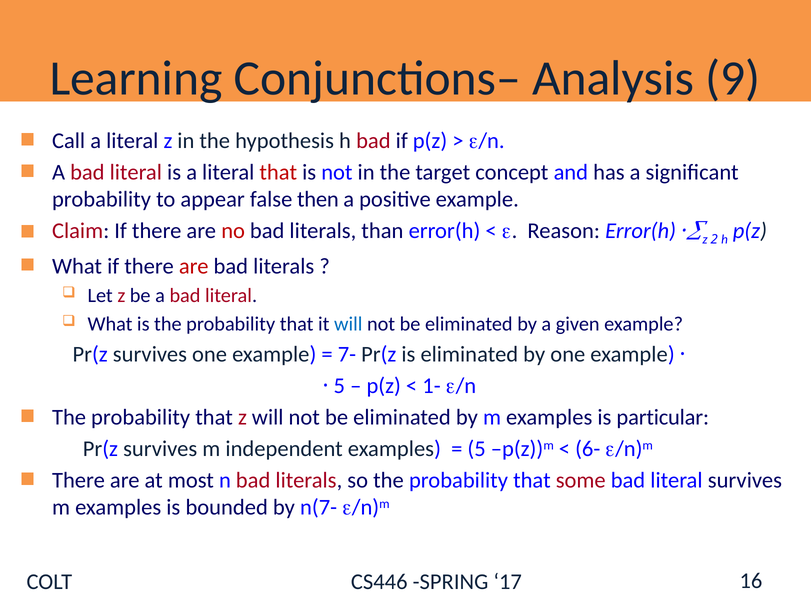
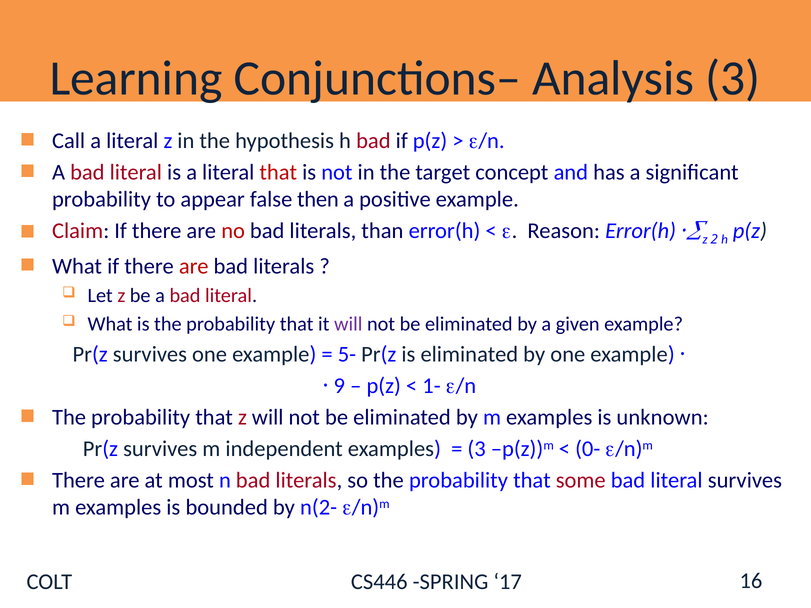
Analysis 9: 9 -> 3
will at (348, 324) colour: blue -> purple
7-: 7- -> 5-
5 at (339, 386): 5 -> 9
particular: particular -> unknown
5 at (477, 449): 5 -> 3
6-: 6- -> 0-
n(7-: n(7- -> n(2-
